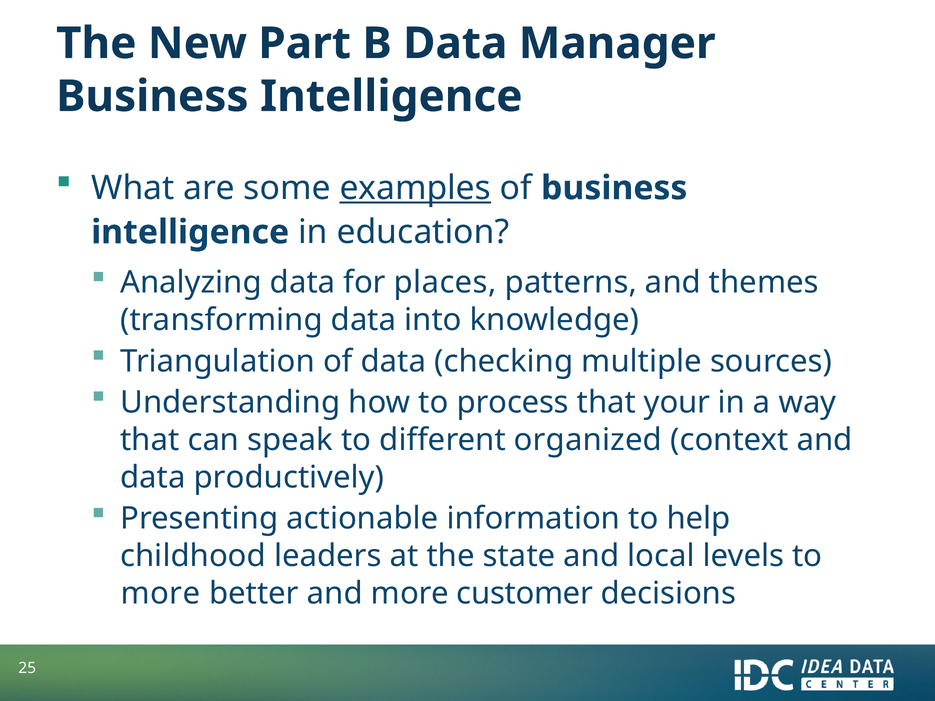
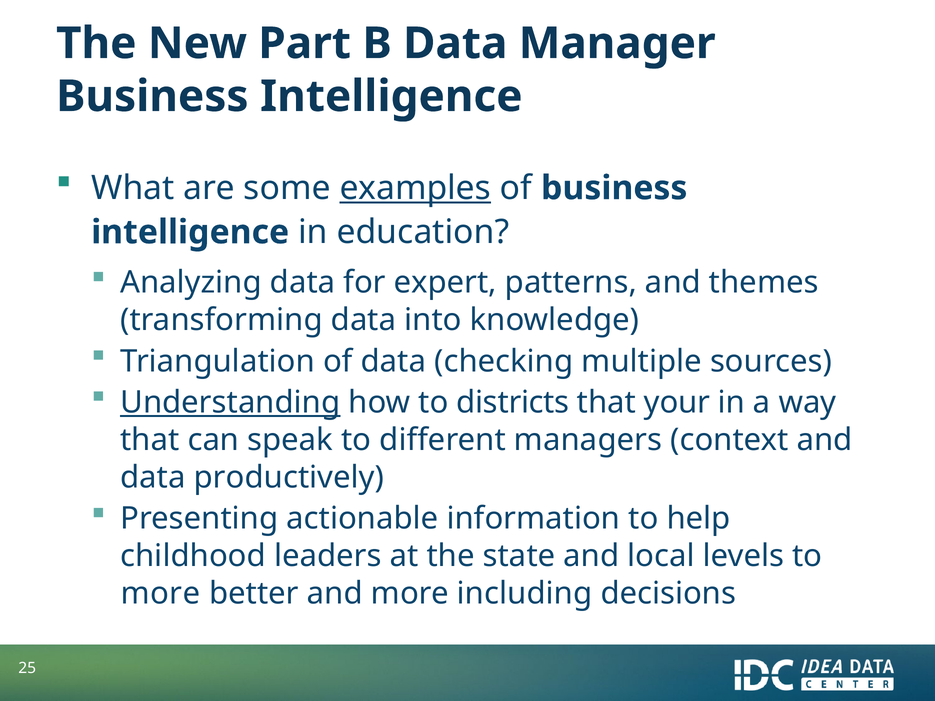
places: places -> expert
Understanding underline: none -> present
process: process -> districts
organized: organized -> managers
customer: customer -> including
